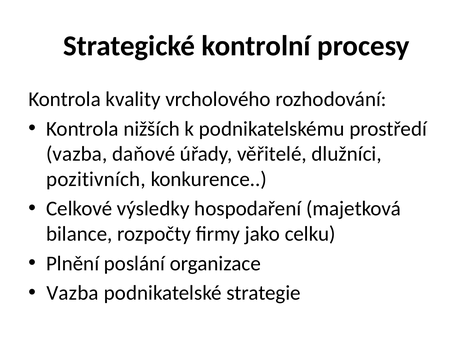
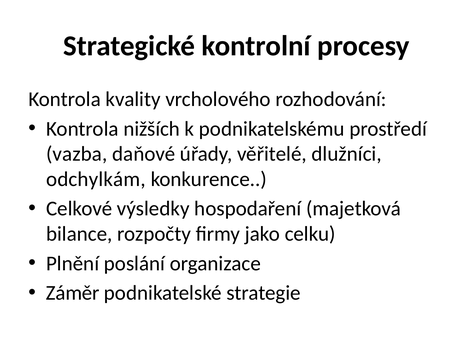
pozitivních: pozitivních -> odchylkám
Vazba at (73, 293): Vazba -> Záměr
